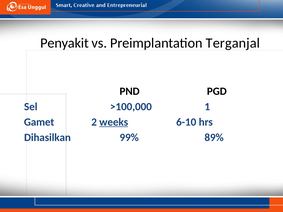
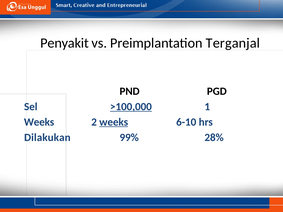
>100,000 underline: none -> present
Gamet at (39, 122): Gamet -> Weeks
Dihasilkan: Dihasilkan -> Dilakukan
89%: 89% -> 28%
